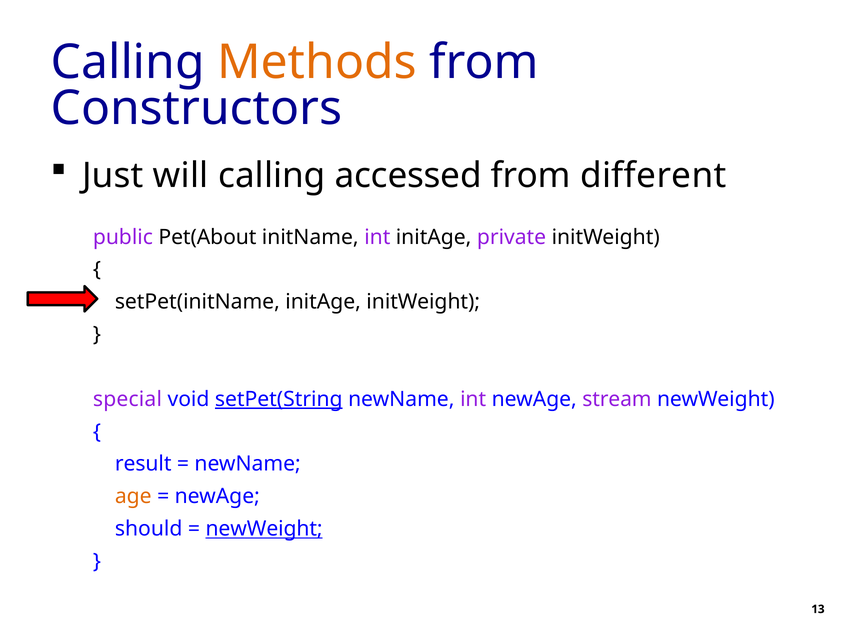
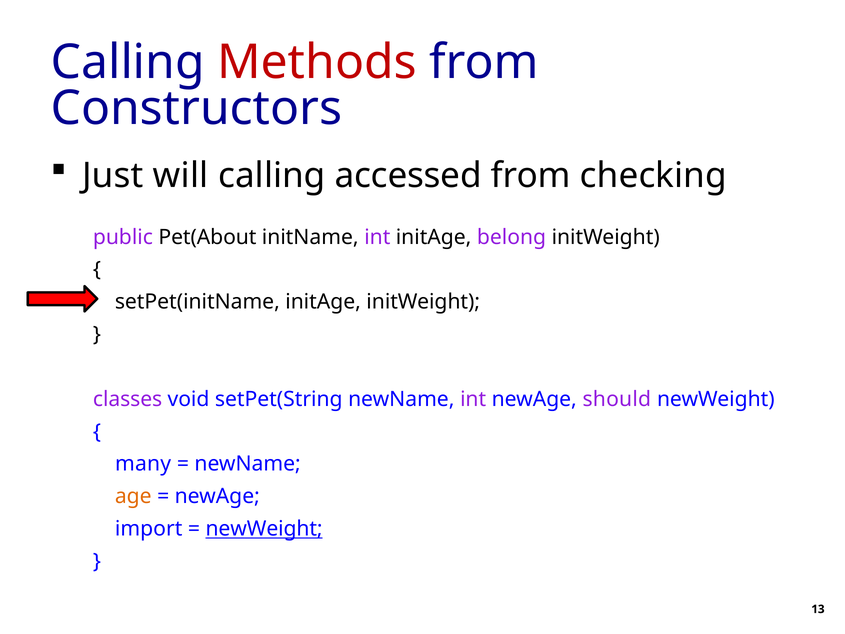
Methods colour: orange -> red
different: different -> checking
private: private -> belong
special: special -> classes
setPet(String underline: present -> none
stream: stream -> should
result: result -> many
should: should -> import
